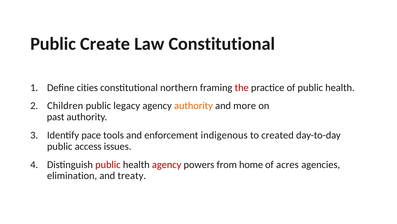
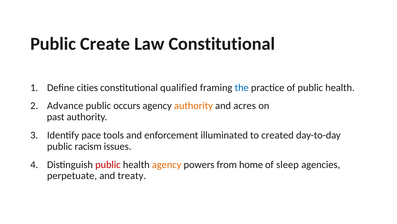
northern: northern -> qualified
the colour: red -> blue
Children: Children -> Advance
legacy: legacy -> occurs
more: more -> acres
indigenous: indigenous -> illuminated
access: access -> racism
agency at (167, 164) colour: red -> orange
acres: acres -> sleep
elimination: elimination -> perpetuate
